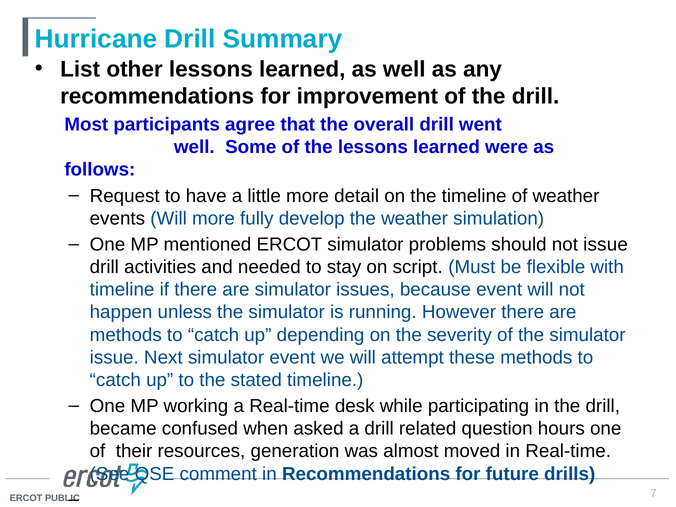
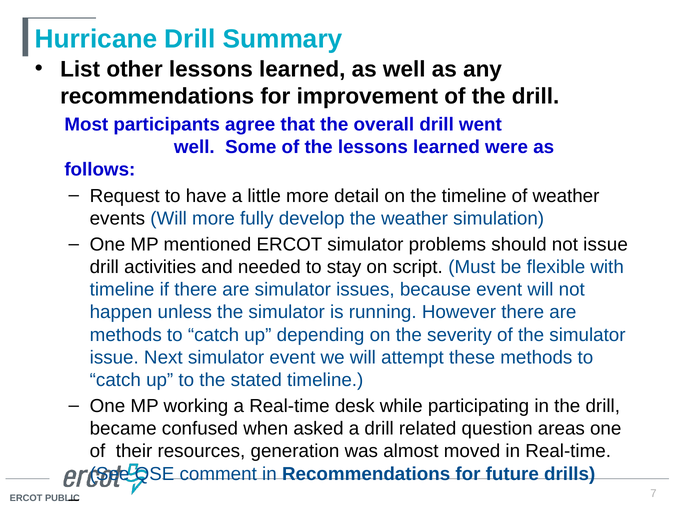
hours: hours -> areas
